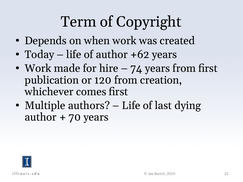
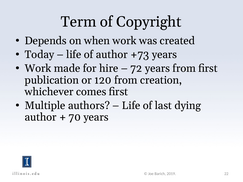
+62: +62 -> +73
74: 74 -> 72
